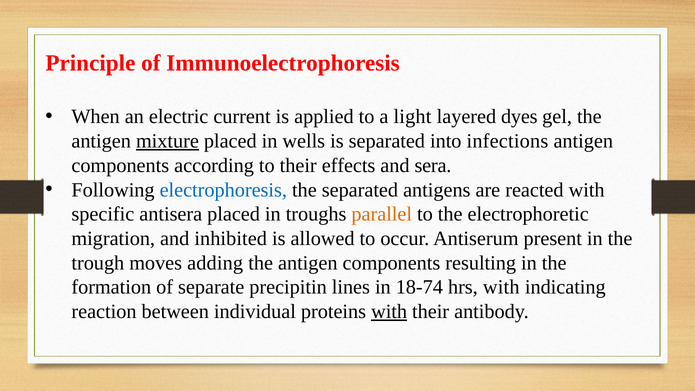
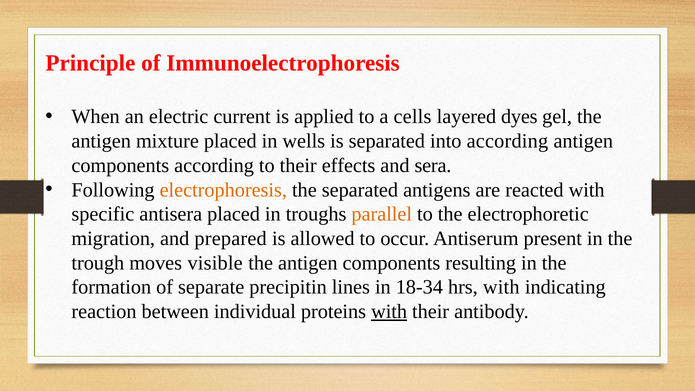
light: light -> cells
mixture underline: present -> none
into infections: infections -> according
electrophoresis colour: blue -> orange
inhibited: inhibited -> prepared
adding: adding -> visible
18-74: 18-74 -> 18-34
